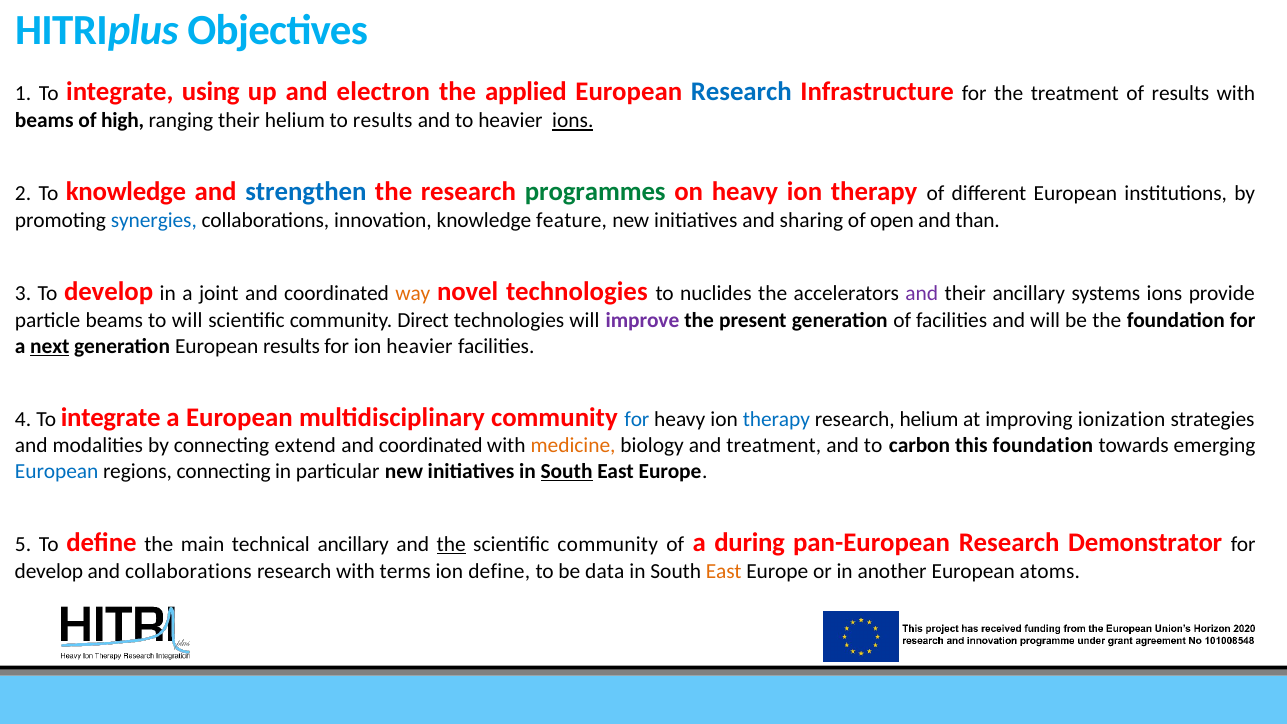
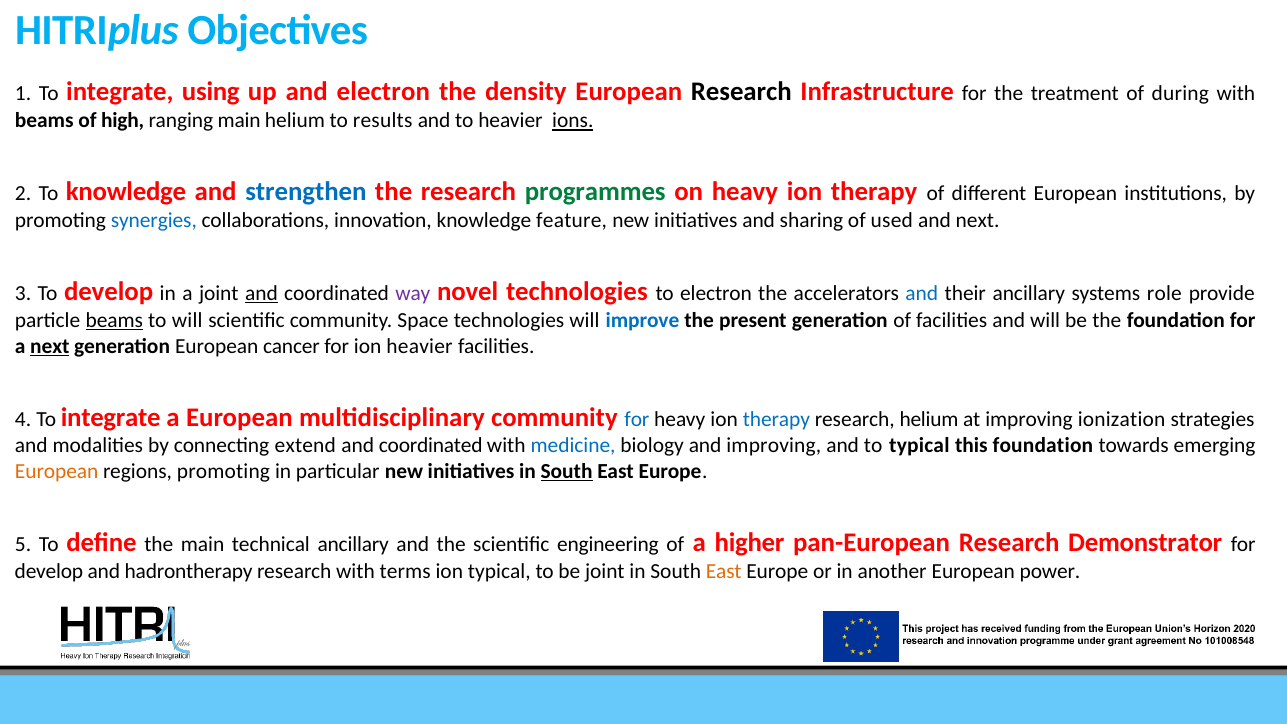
applied: applied -> density
Research at (741, 92) colour: blue -> black
of results: results -> during
ranging their: their -> main
open: open -> used
and than: than -> next
and at (261, 293) underline: none -> present
way colour: orange -> purple
to nuclides: nuclides -> electron
and at (922, 293) colour: purple -> blue
systems ions: ions -> role
beams at (114, 320) underline: none -> present
Direct: Direct -> Space
improve colour: purple -> blue
European results: results -> cancer
medicine colour: orange -> blue
and treatment: treatment -> improving
to carbon: carbon -> typical
European at (57, 471) colour: blue -> orange
regions connecting: connecting -> promoting
the at (451, 544) underline: present -> none
community at (608, 544): community -> engineering
during: during -> higher
and collaborations: collaborations -> hadrontherapy
ion define: define -> typical
be data: data -> joint
atoms: atoms -> power
